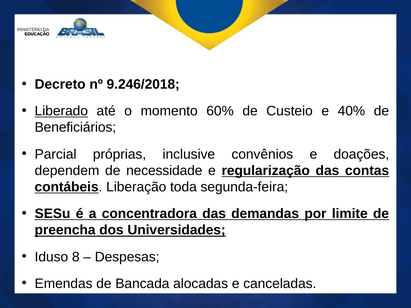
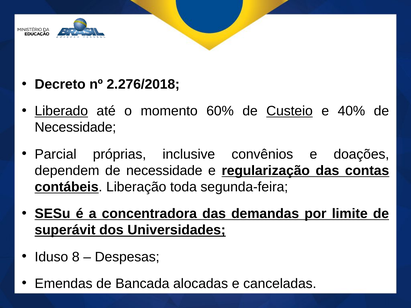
9.246/2018: 9.246/2018 -> 2.276/2018
Custeio underline: none -> present
Beneficiários at (75, 128): Beneficiários -> Necessidade
preencha: preencha -> superávit
